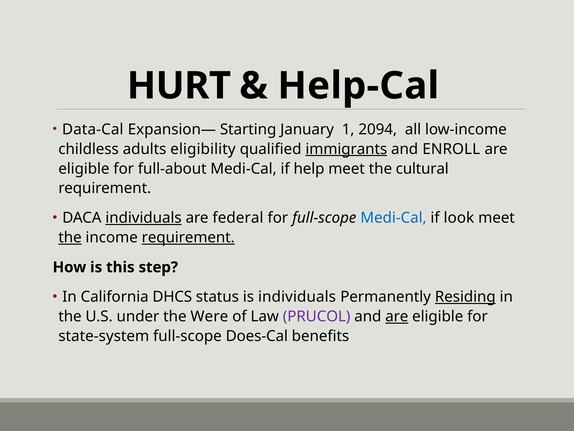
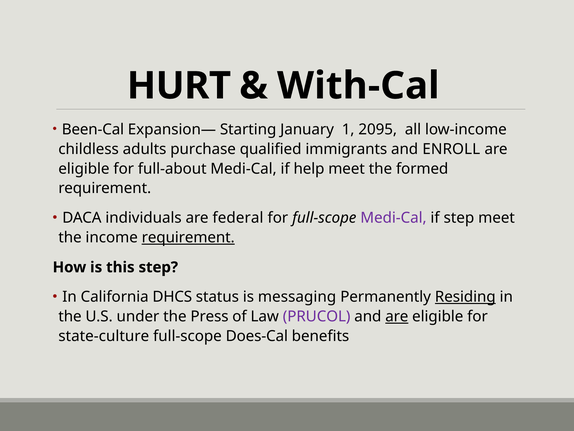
Help-Cal: Help-Cal -> With-Cal
Data-Cal: Data-Cal -> Been-Cal
2094: 2094 -> 2095
eligibility: eligibility -> purchase
immigrants underline: present -> none
cultural: cultural -> formed
individuals at (144, 218) underline: present -> none
Medi-Cal at (394, 218) colour: blue -> purple
if look: look -> step
the at (70, 237) underline: present -> none
is individuals: individuals -> messaging
Were: Were -> Press
state-system: state-system -> state-culture
